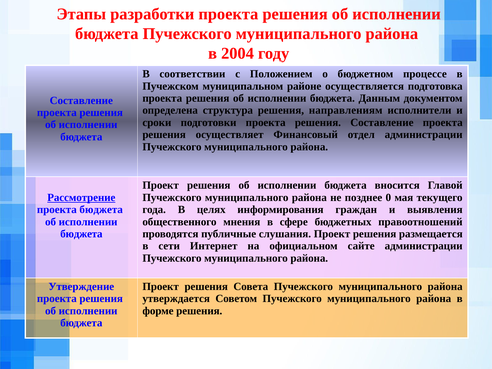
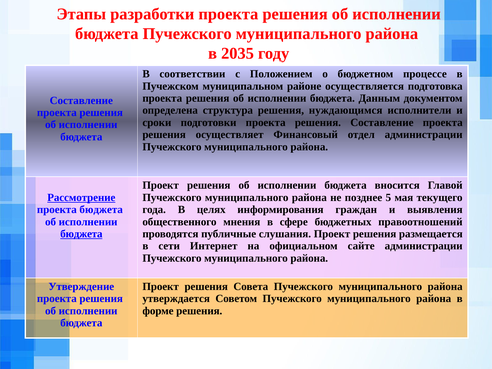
2004: 2004 -> 2035
направлениям: направлениям -> нуждающимся
0: 0 -> 5
бюджета at (81, 234) underline: none -> present
